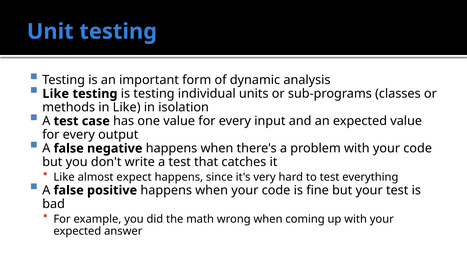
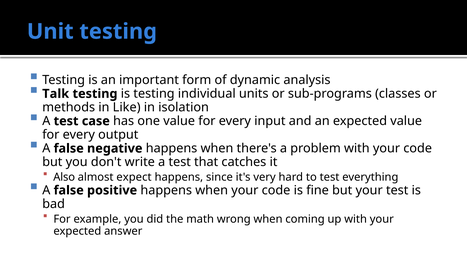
Like at (56, 94): Like -> Talk
Like at (64, 177): Like -> Also
